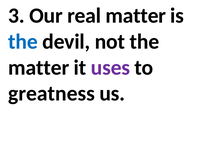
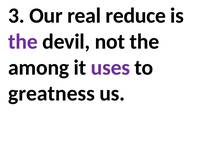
real matter: matter -> reduce
the at (23, 41) colour: blue -> purple
matter at (39, 67): matter -> among
